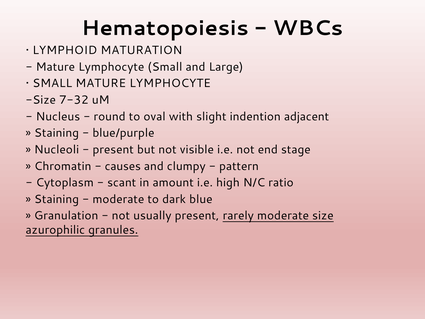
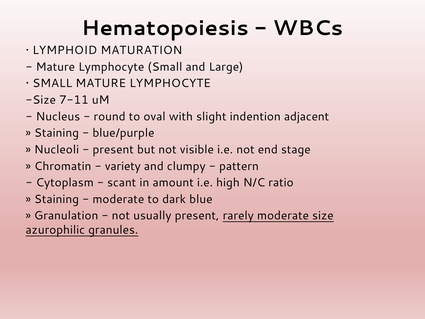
7-32: 7-32 -> 7-11
causes: causes -> variety
